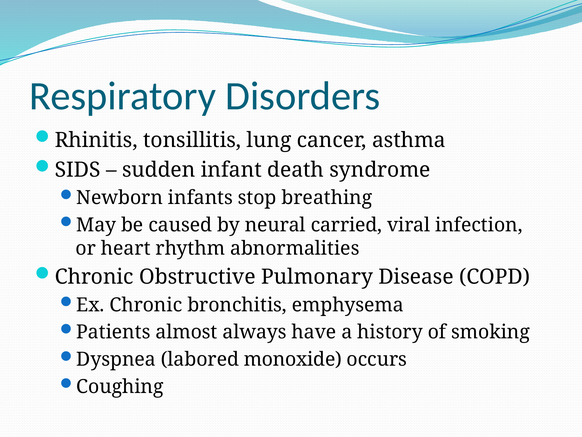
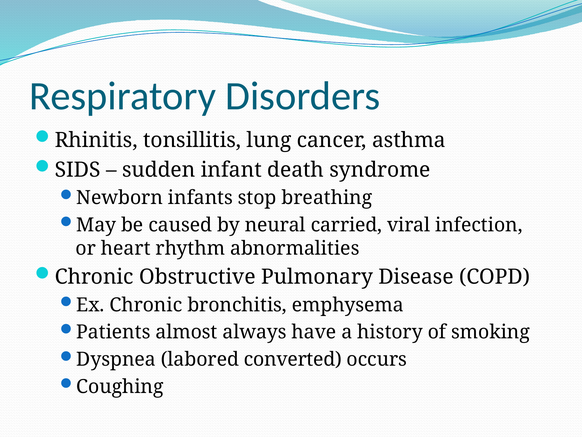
monoxide: monoxide -> converted
